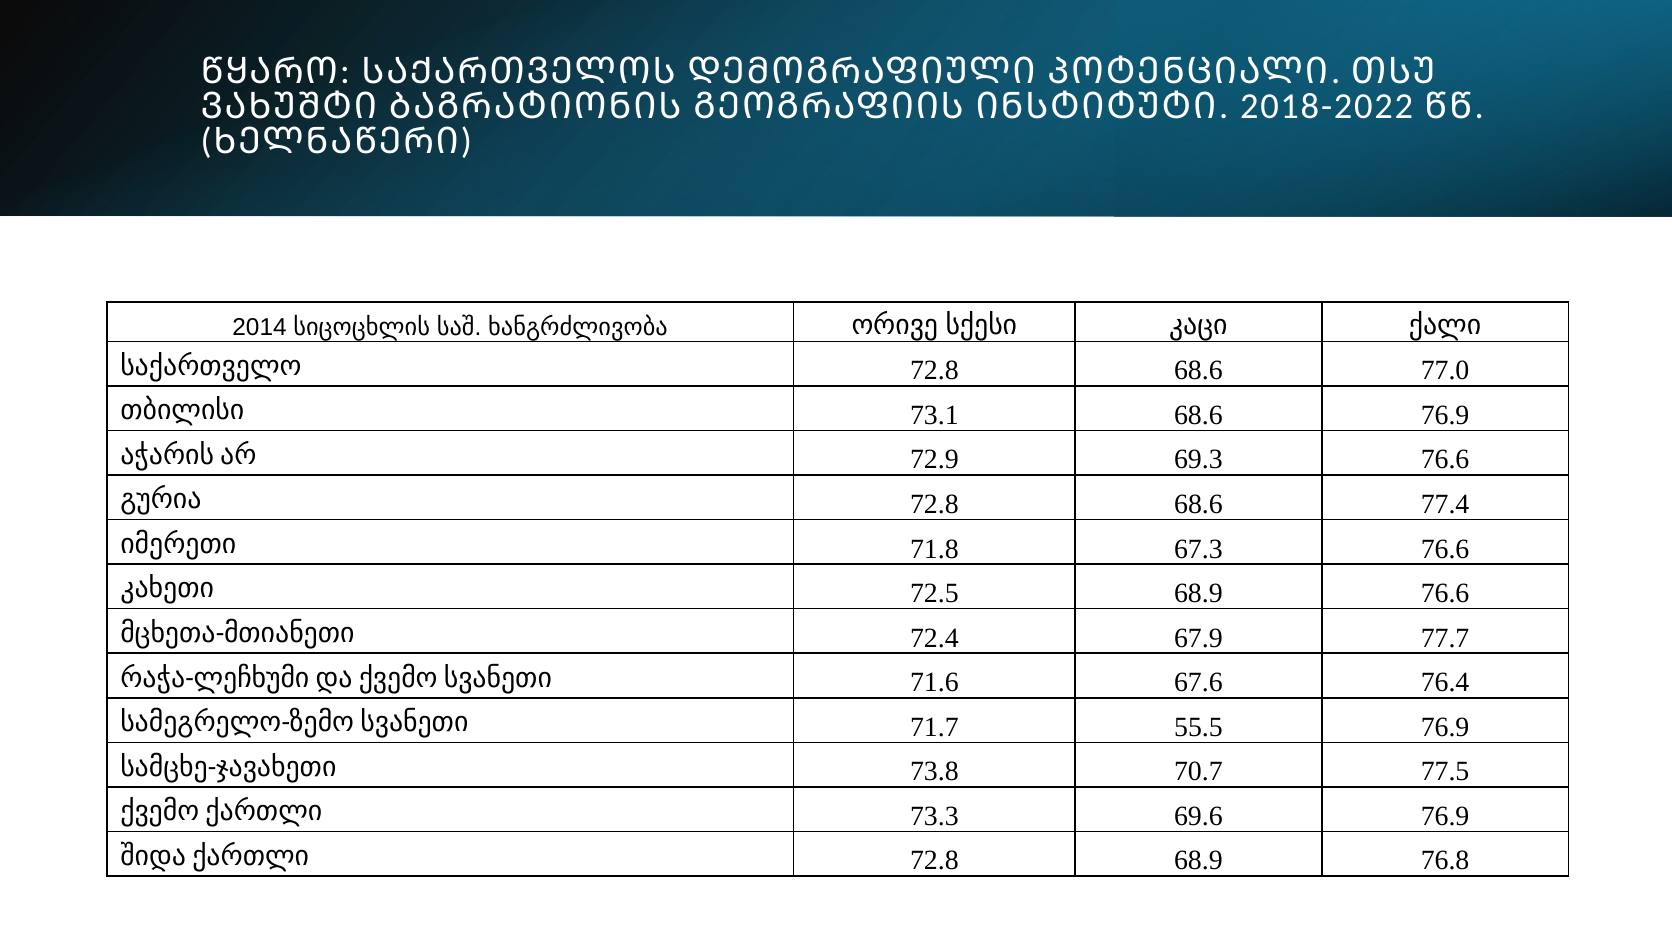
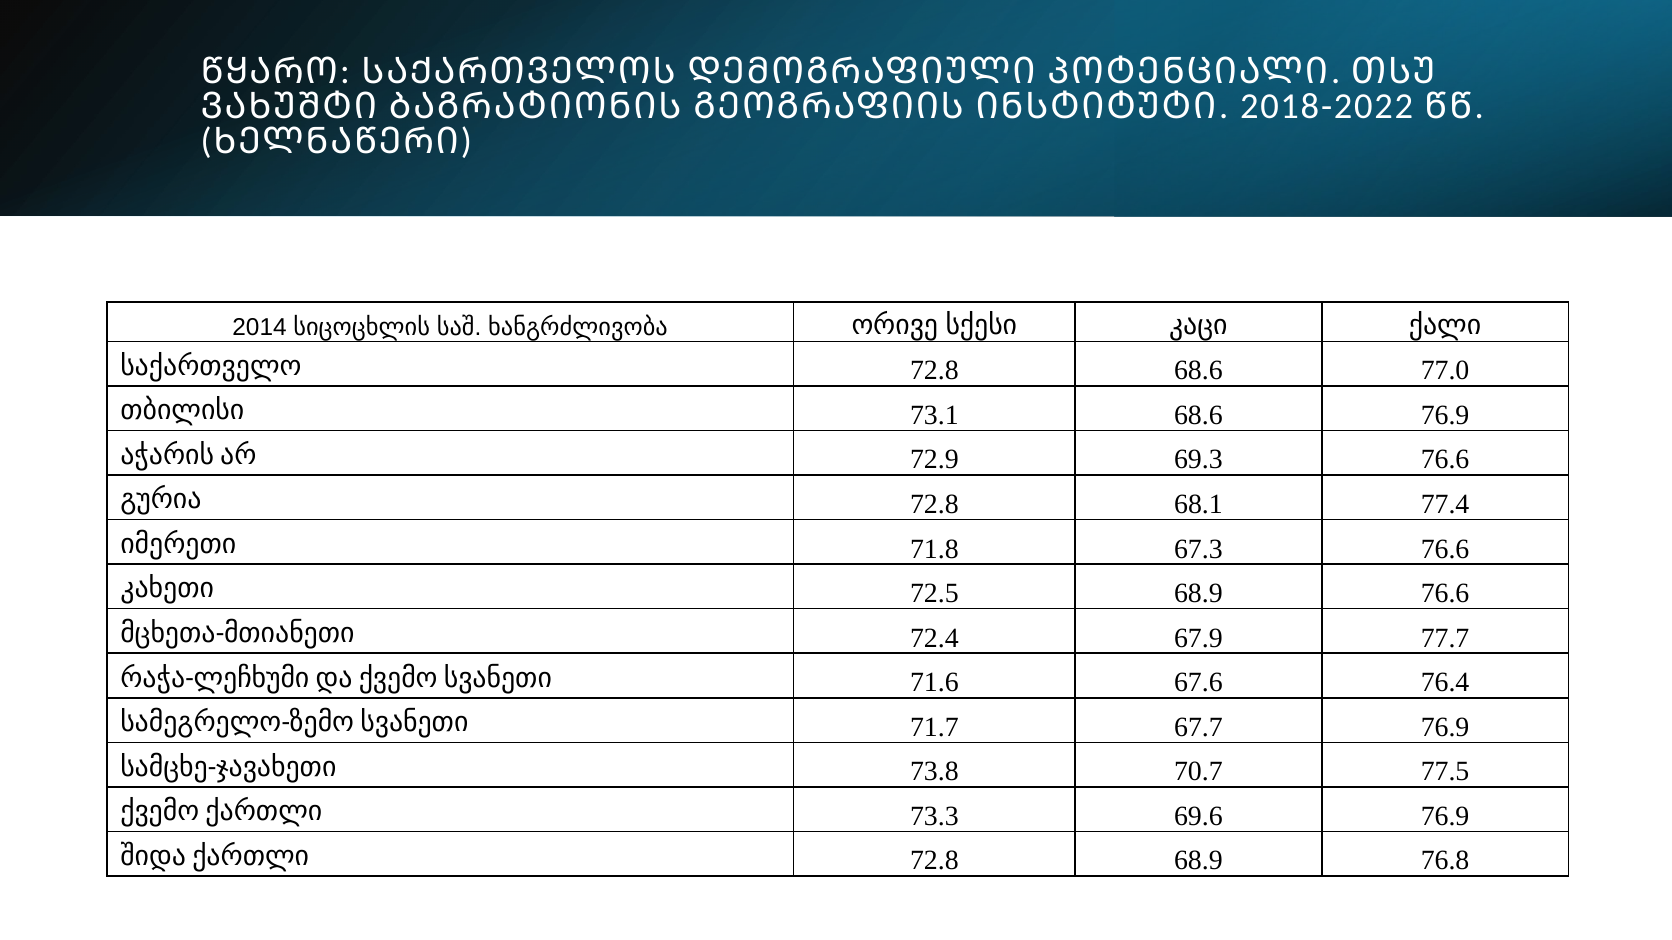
გურია 72.8 68.6: 68.6 -> 68.1
55.5: 55.5 -> 67.7
